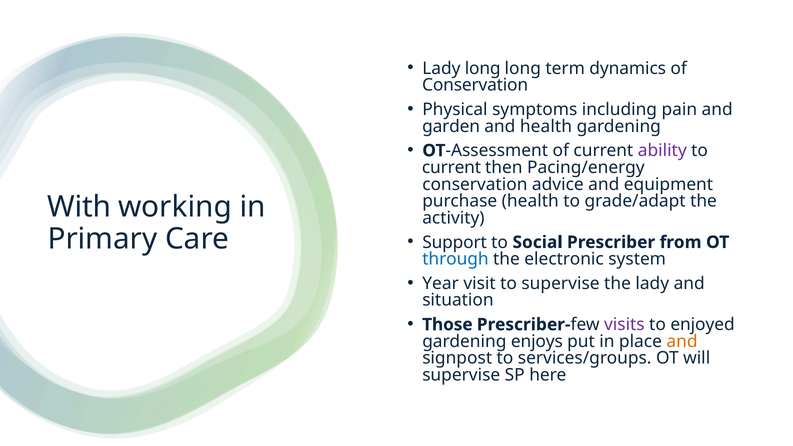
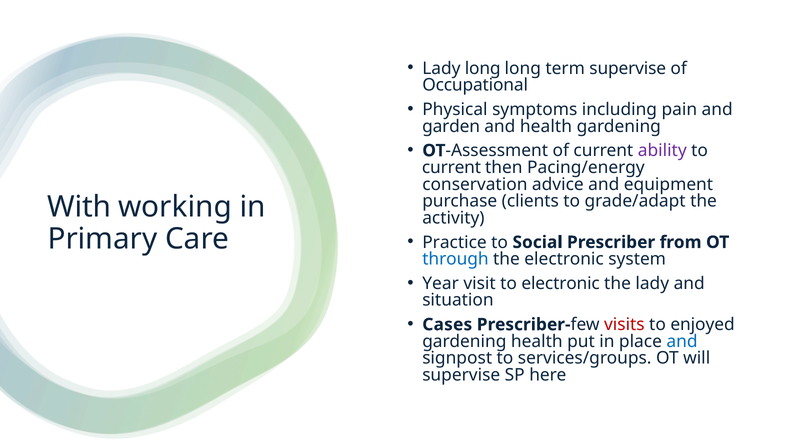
term dynamics: dynamics -> supervise
Conservation at (475, 85): Conservation -> Occupational
purchase health: health -> clients
Support: Support -> Practice
to supervise: supervise -> electronic
Those: Those -> Cases
visits colour: purple -> red
gardening enjoys: enjoys -> health
and at (682, 341) colour: orange -> blue
